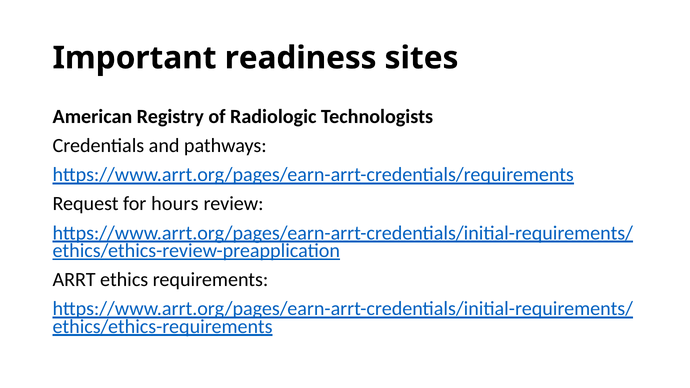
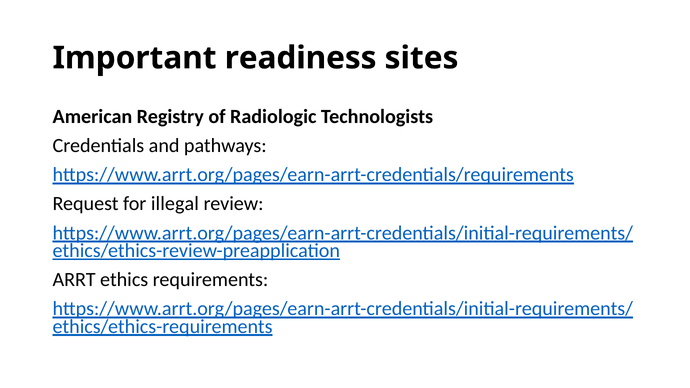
hours: hours -> illegal
